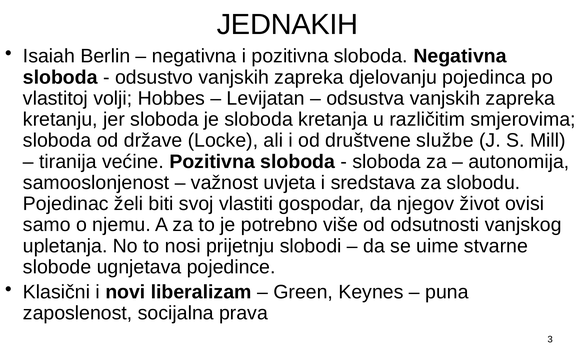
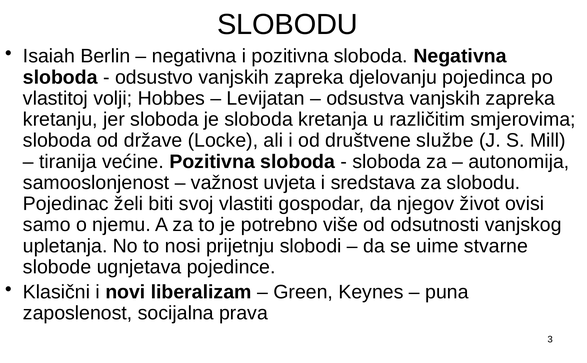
JEDNAKIH at (288, 24): JEDNAKIH -> SLOBODU
